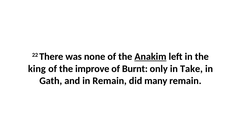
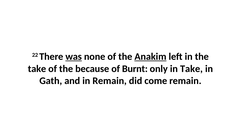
was underline: none -> present
king at (37, 68): king -> take
improve: improve -> because
many: many -> come
